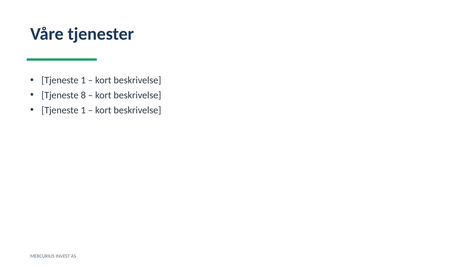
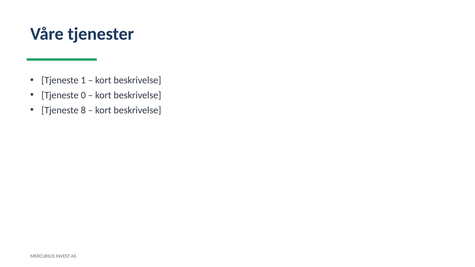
8: 8 -> 0
1 at (83, 110): 1 -> 8
